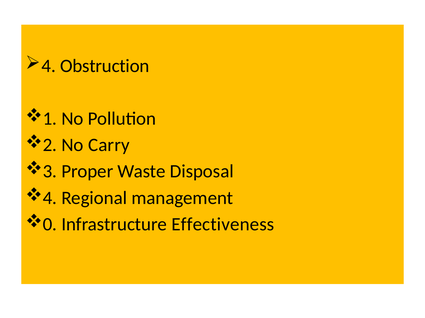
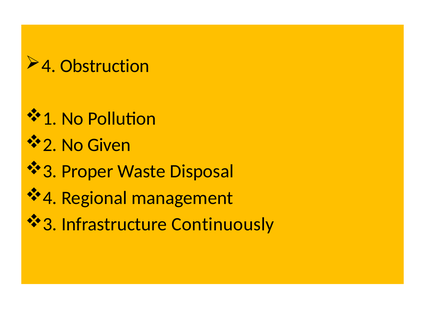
Carry: Carry -> Given
0 at (50, 225): 0 -> 3
Effectiveness: Effectiveness -> Continuously
